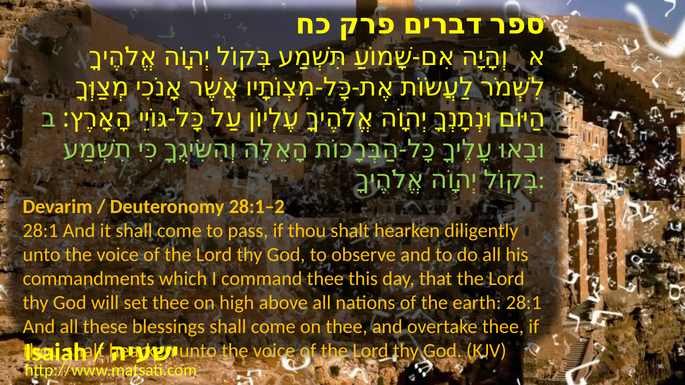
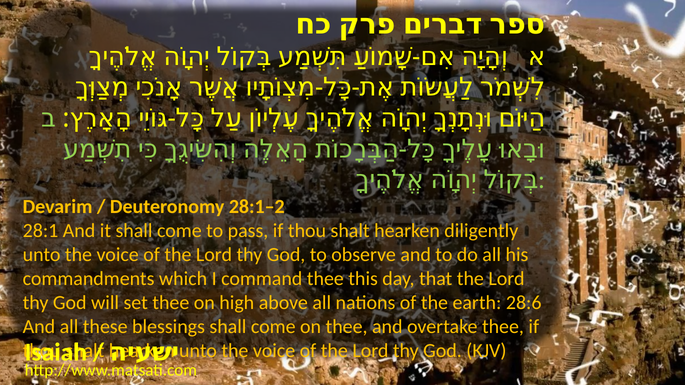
earth 28:1: 28:1 -> 28:6
